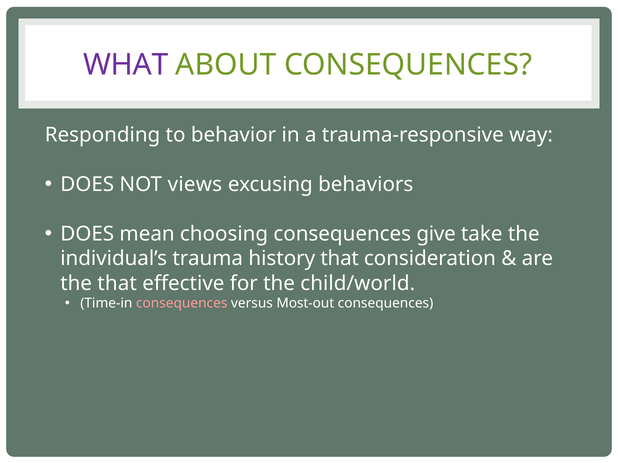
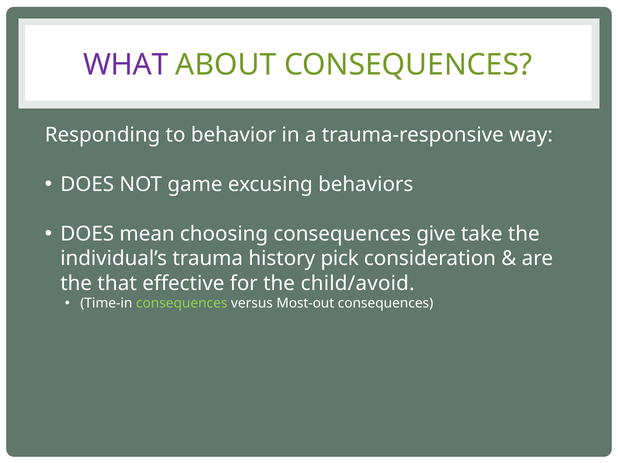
views: views -> game
history that: that -> pick
child/world: child/world -> child/avoid
consequences at (182, 304) colour: pink -> light green
